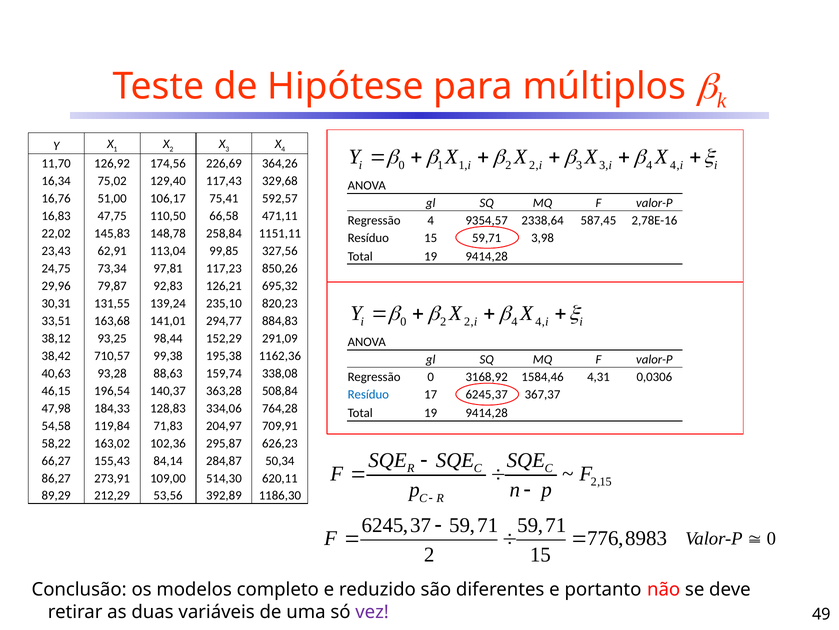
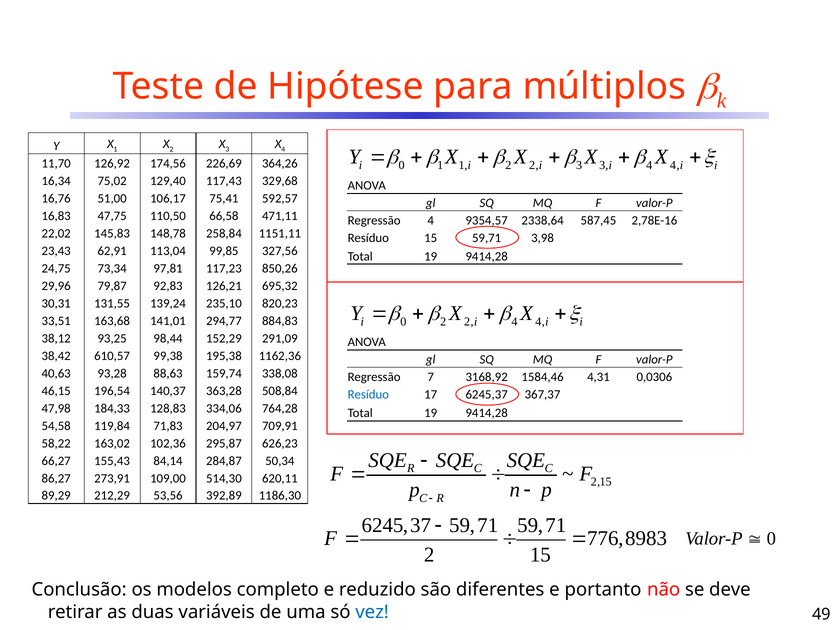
710,57: 710,57 -> 610,57
Regressão 0: 0 -> 7
vez colour: purple -> blue
